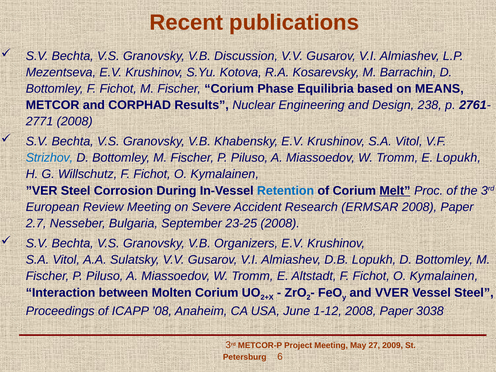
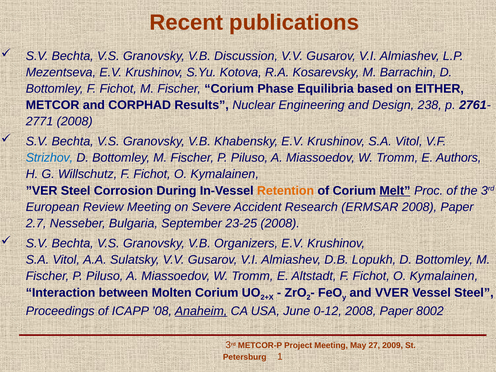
MEANS: MEANS -> EITHER
E Lopukh: Lopukh -> Authors
Retention colour: blue -> orange
Anaheim underline: none -> present
1-12: 1-12 -> 0-12
3038: 3038 -> 8002
6: 6 -> 1
